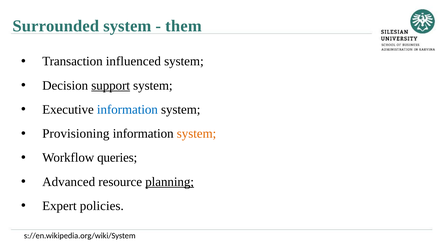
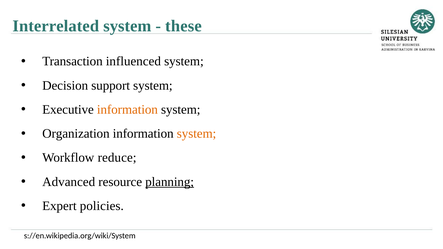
Surrounded: Surrounded -> Interrelated
them: them -> these
support underline: present -> none
information at (127, 110) colour: blue -> orange
Provisioning: Provisioning -> Organization
queries: queries -> reduce
